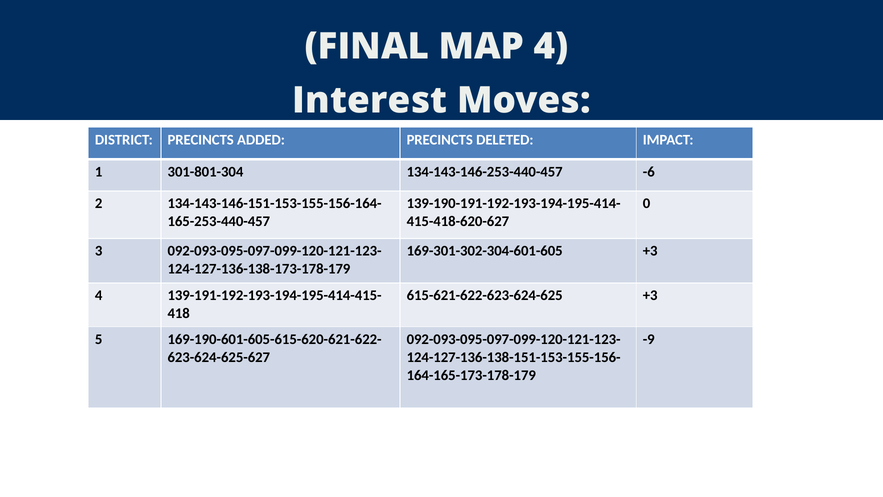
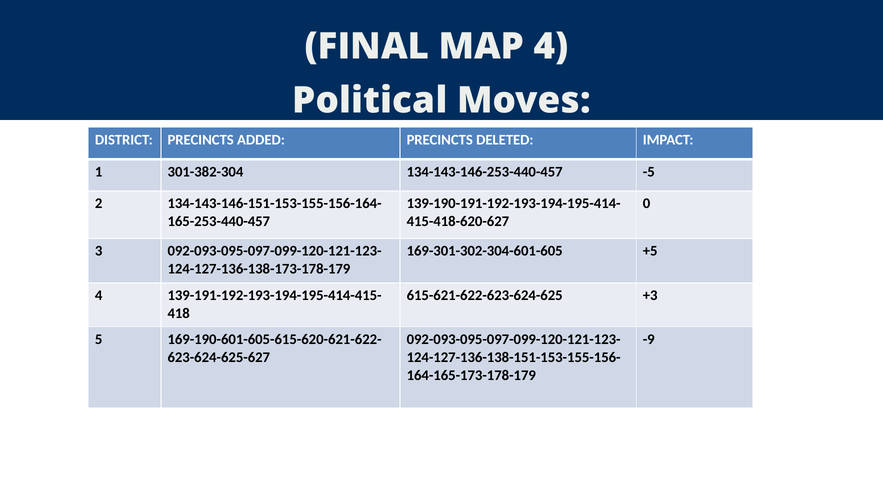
Interest: Interest -> Political
301-801-304: 301-801-304 -> 301-382-304
-6: -6 -> -5
169-301-302-304-601-605 +3: +3 -> +5
